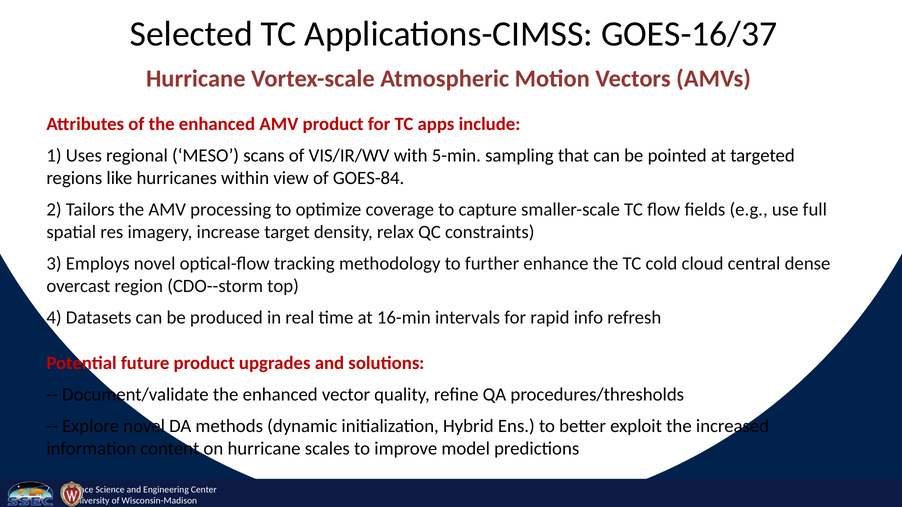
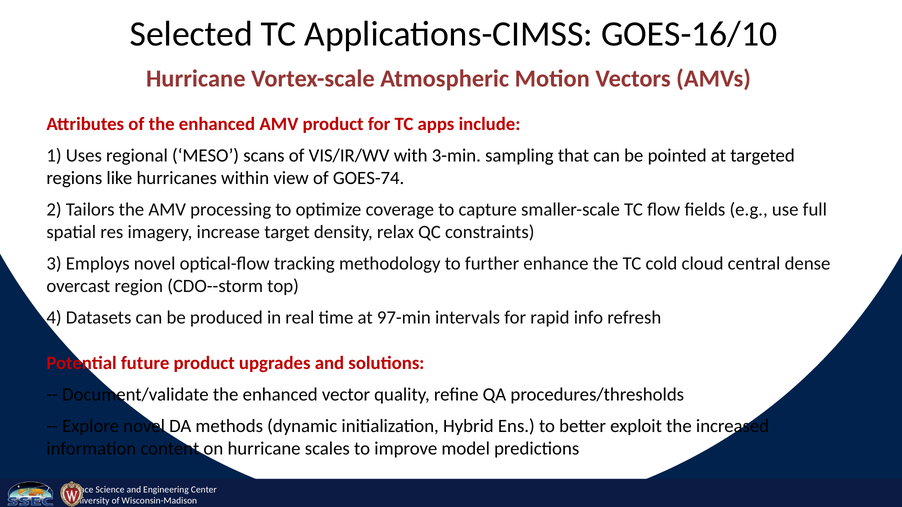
GOES-16/37: GOES-16/37 -> GOES-16/10
5-min: 5-min -> 3-min
GOES-84: GOES-84 -> GOES-74
16-min: 16-min -> 97-min
